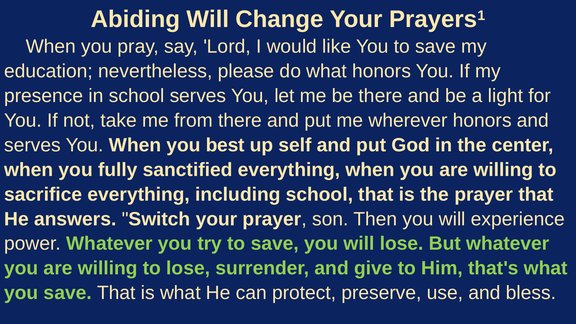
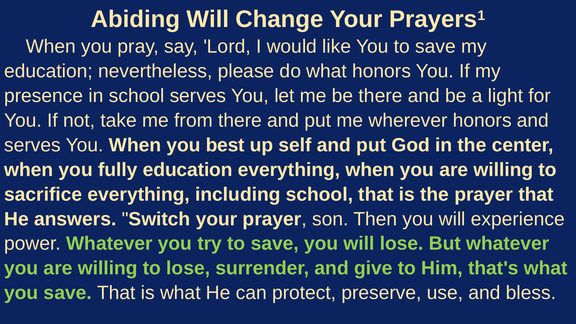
fully sanctified: sanctified -> education
